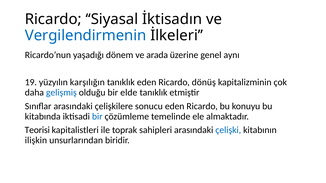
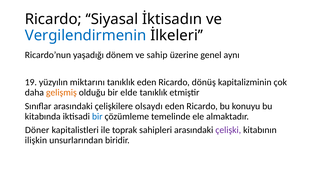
arada: arada -> sahip
karşılığın: karşılığın -> miktarını
gelişmiş colour: blue -> orange
sonucu: sonucu -> olsaydı
Teorisi: Teorisi -> Döner
çelişki colour: blue -> purple
